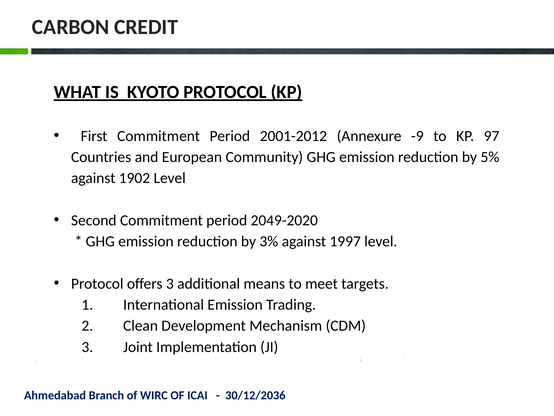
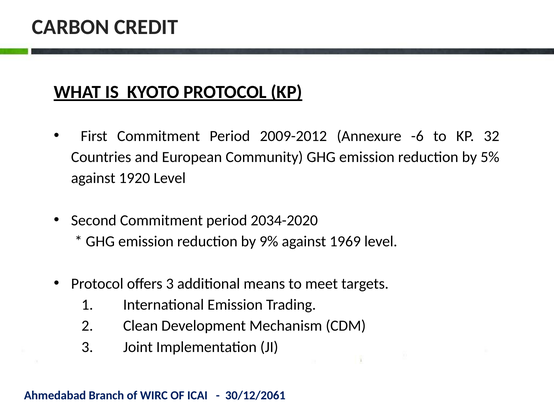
2001-2012: 2001-2012 -> 2009-2012
-9: -9 -> -6
97: 97 -> 32
1902: 1902 -> 1920
2049-2020: 2049-2020 -> 2034-2020
3%: 3% -> 9%
1997: 1997 -> 1969
30/12/2036: 30/12/2036 -> 30/12/2061
